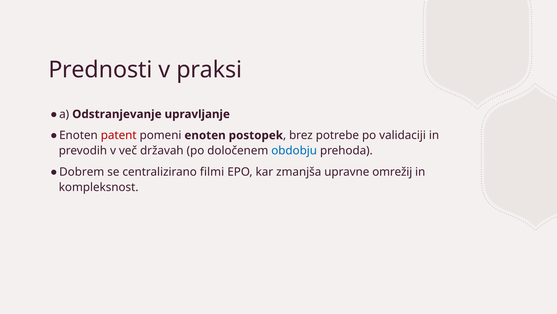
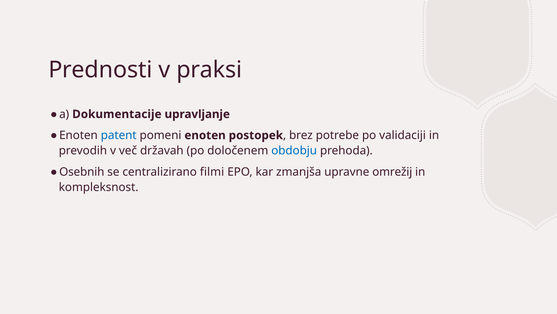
Odstranjevanje: Odstranjevanje -> Dokumentacije
patent colour: red -> blue
Dobrem: Dobrem -> Osebnih
